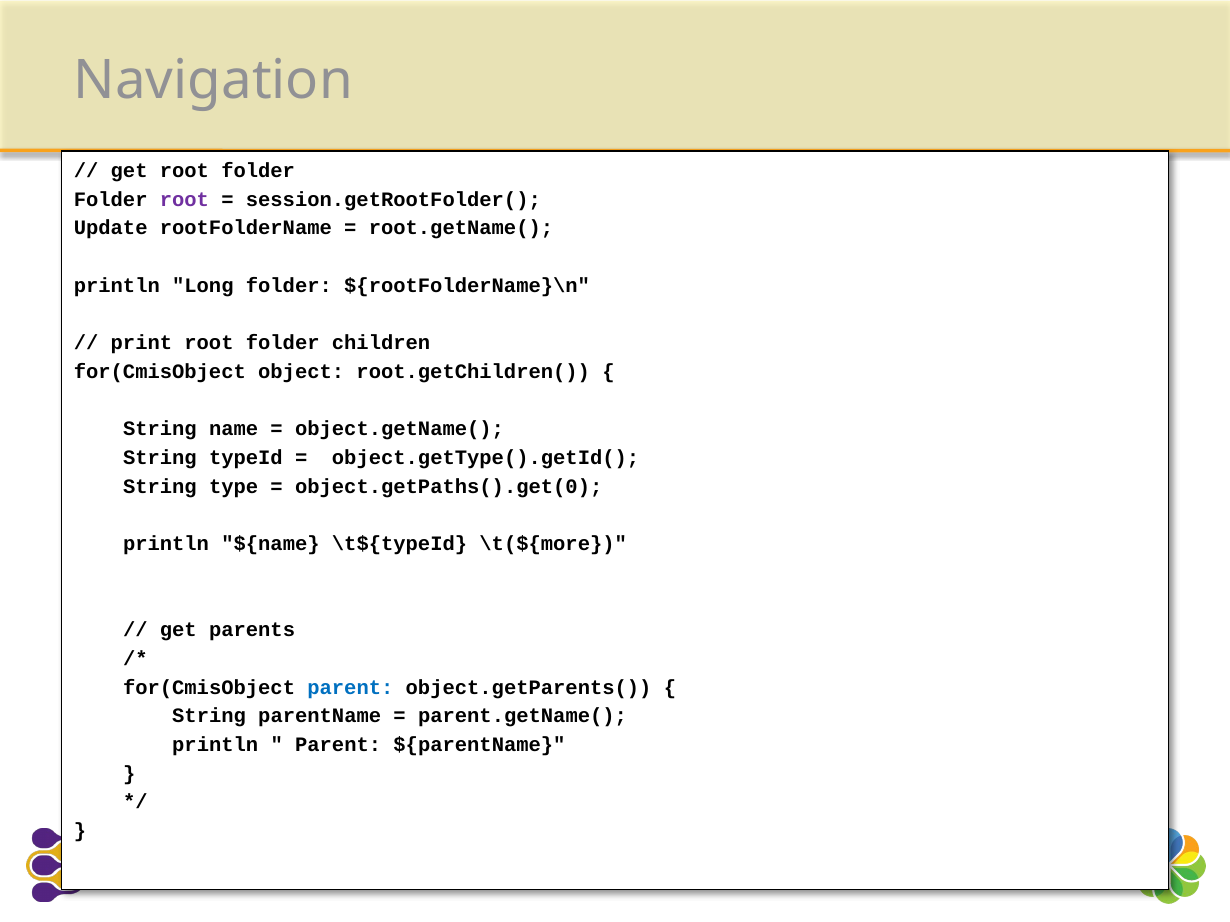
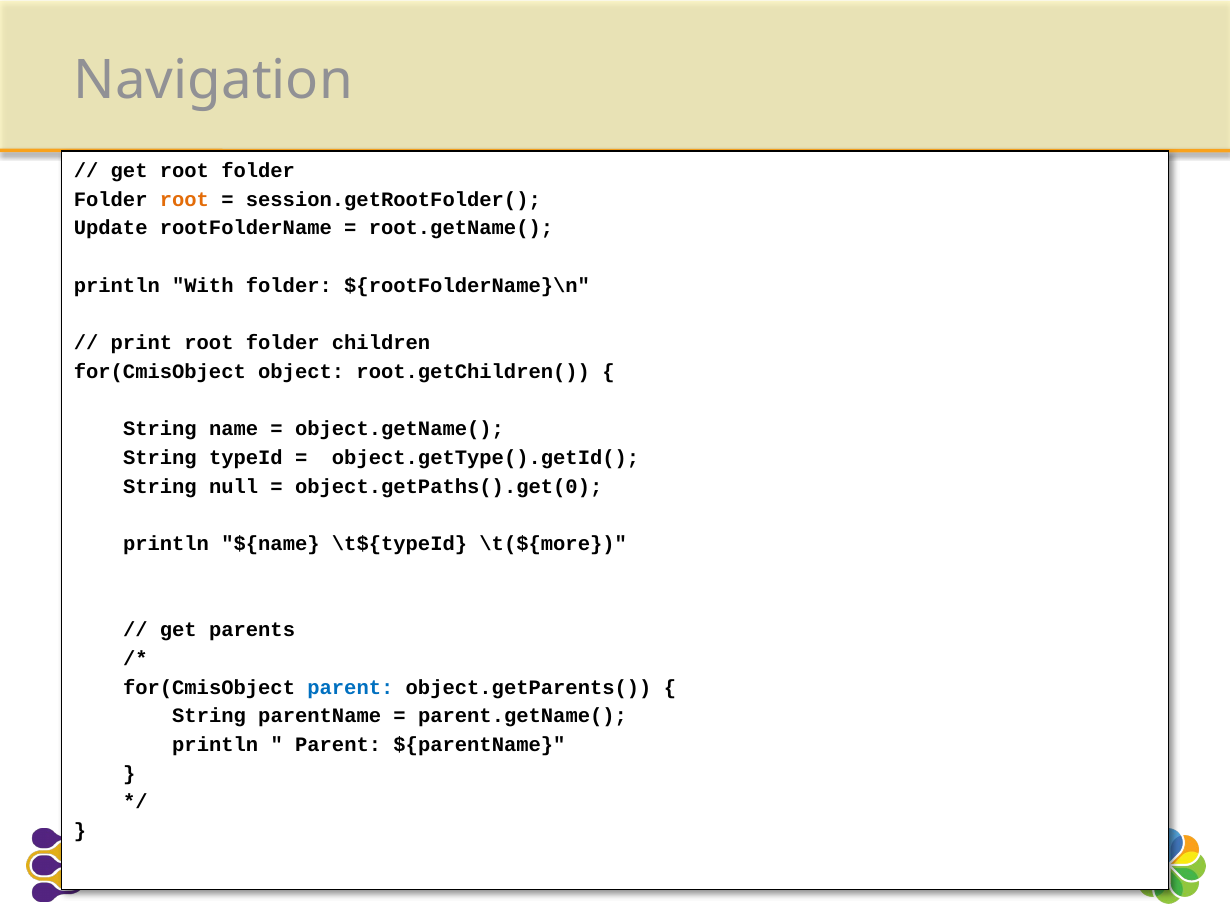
root at (184, 200) colour: purple -> orange
Long: Long -> With
type: type -> null
